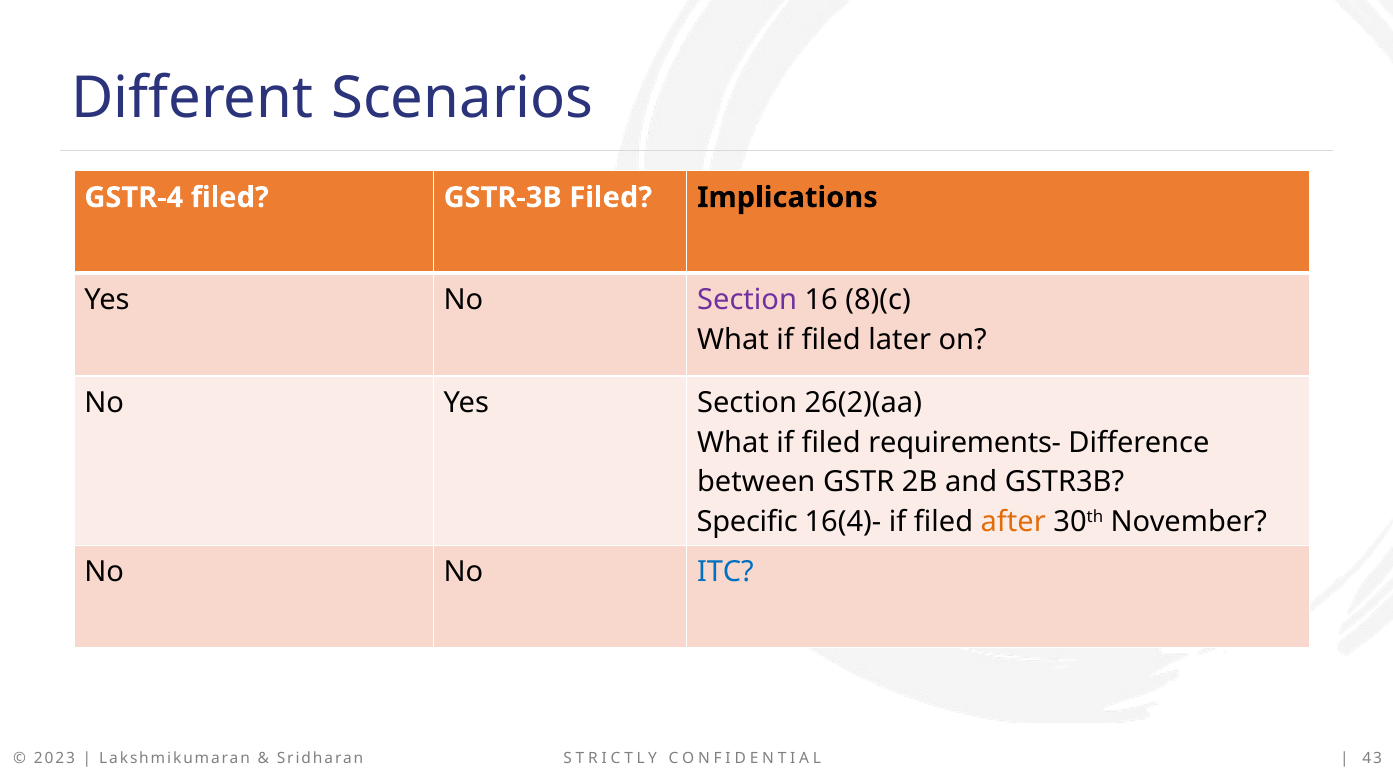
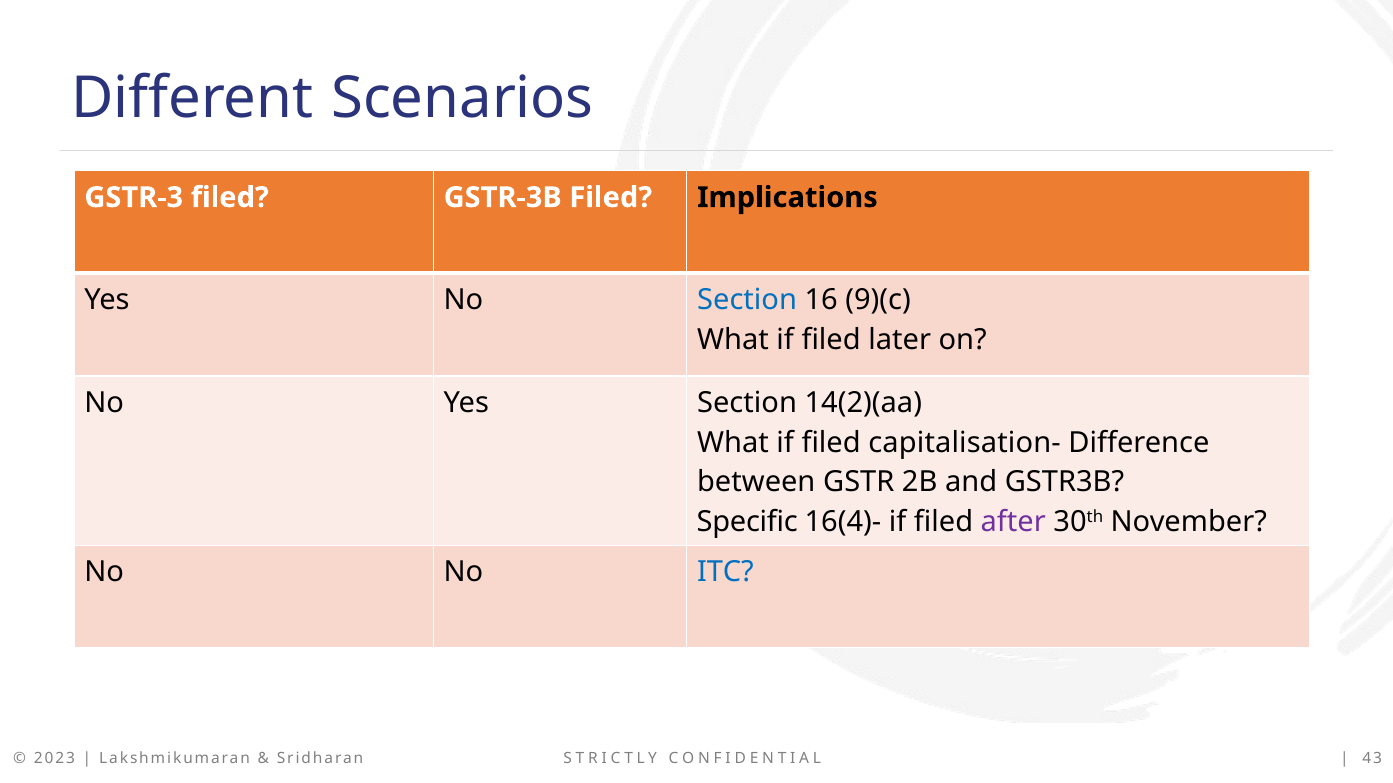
GSTR-4: GSTR-4 -> GSTR-3
Section at (747, 300) colour: purple -> blue
8)(c: 8)(c -> 9)(c
26(2)(aa: 26(2)(aa -> 14(2)(aa
requirements-: requirements- -> capitalisation-
after colour: orange -> purple
